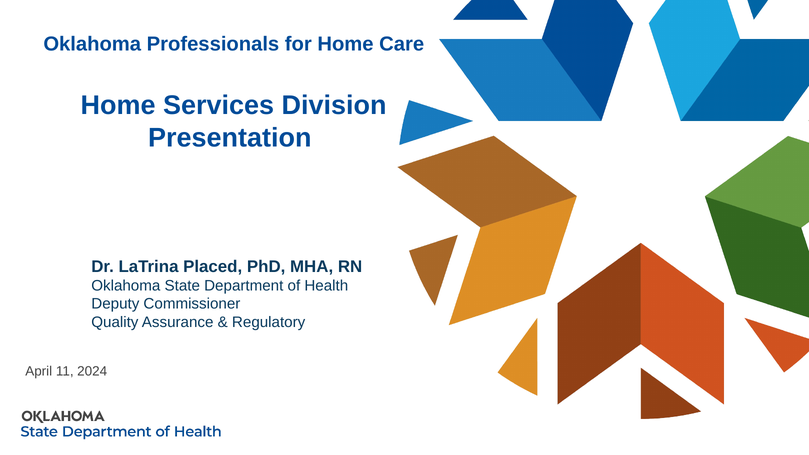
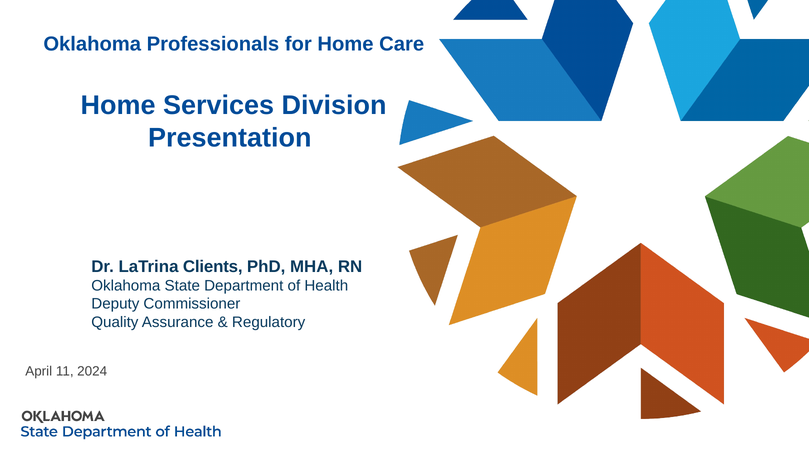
Placed: Placed -> Clients
